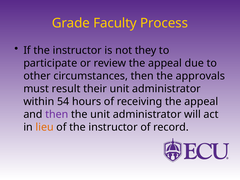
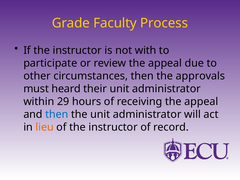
they: they -> with
result: result -> heard
54: 54 -> 29
then at (57, 114) colour: purple -> blue
